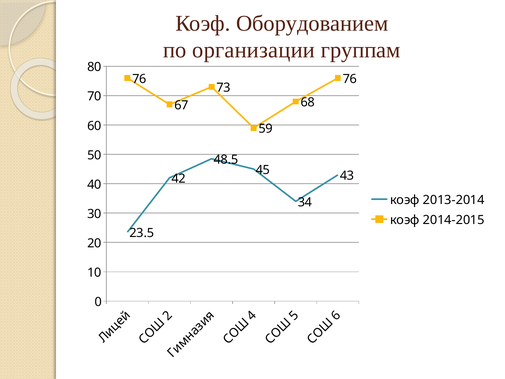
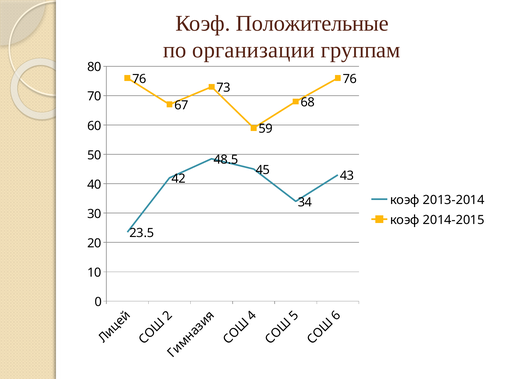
Оборудованием: Оборудованием -> Положительные
